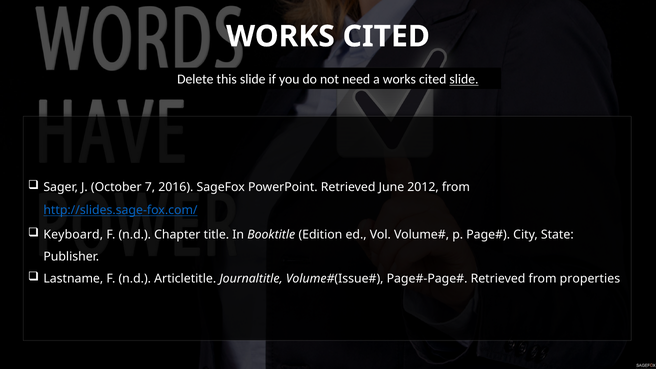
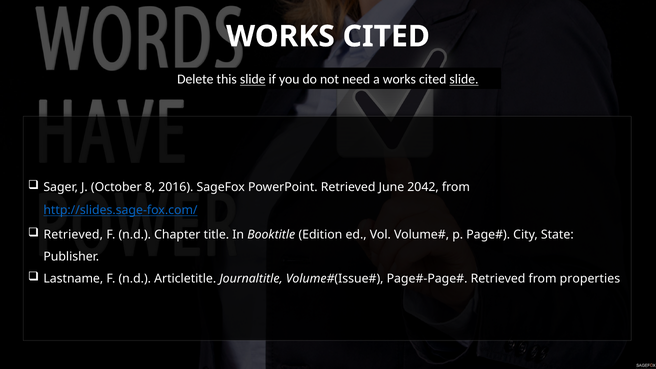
slide at (253, 79) underline: none -> present
7: 7 -> 8
2012: 2012 -> 2042
Keyboard at (73, 234): Keyboard -> Retrieved
